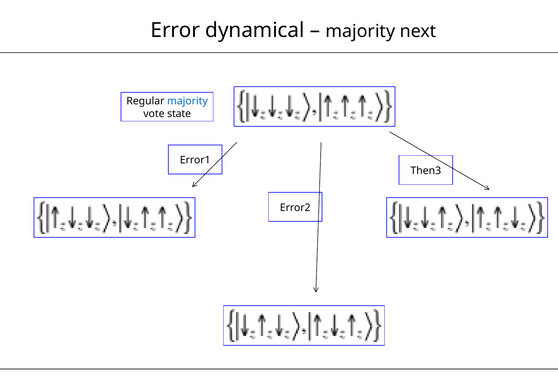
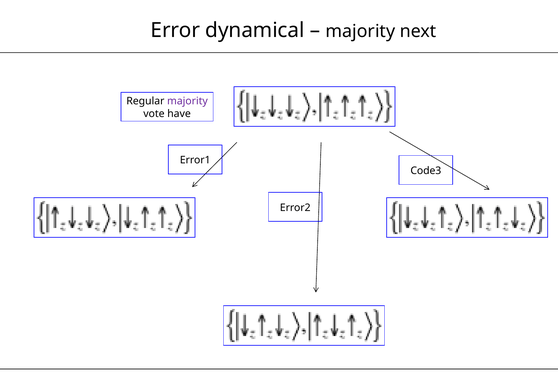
majority at (187, 101) colour: blue -> purple
state: state -> have
Then3: Then3 -> Code3
